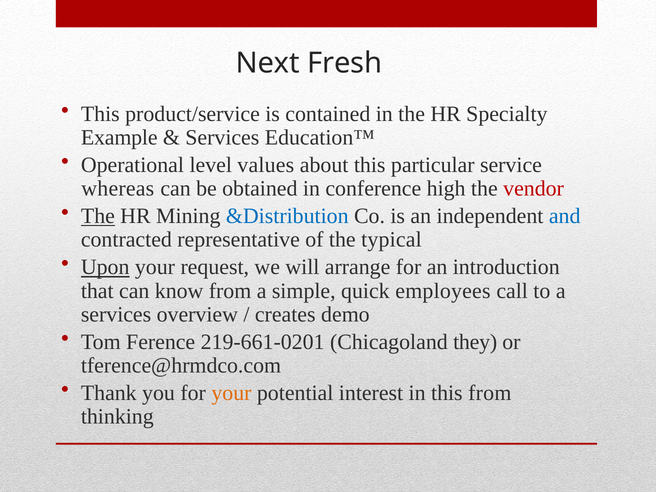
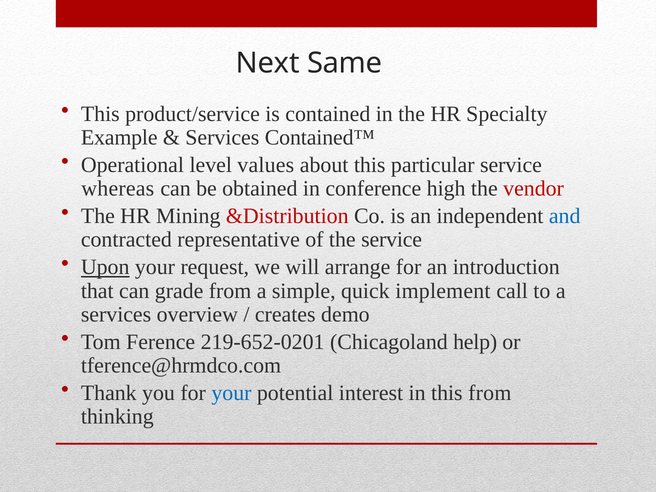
Fresh: Fresh -> Same
Education™: Education™ -> Contained™
The at (98, 216) underline: present -> none
&Distribution colour: blue -> red
the typical: typical -> service
know: know -> grade
employees: employees -> implement
219-661-0201: 219-661-0201 -> 219-652-0201
they: they -> help
your at (231, 393) colour: orange -> blue
